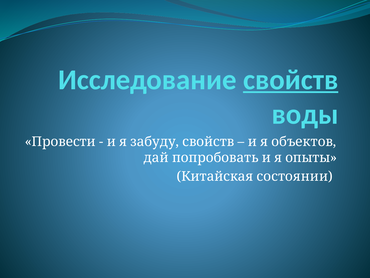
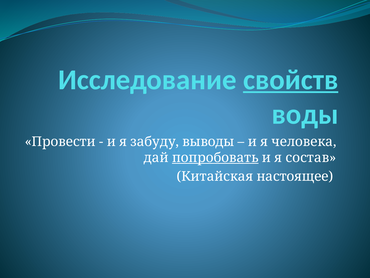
забуду свойств: свойств -> выводы
объектов: объектов -> человека
попробовать underline: none -> present
опыты: опыты -> состав
состоянии: состоянии -> настоящее
